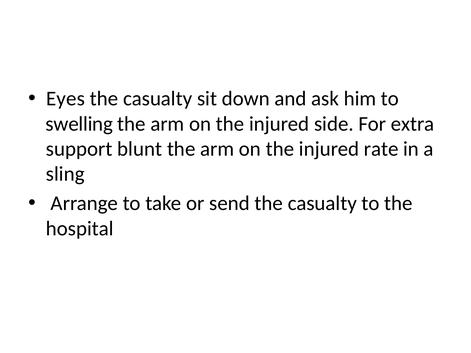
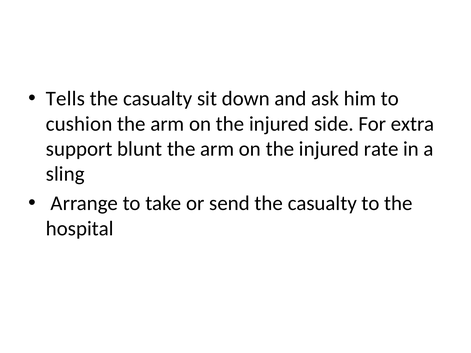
Eyes: Eyes -> Tells
swelling: swelling -> cushion
